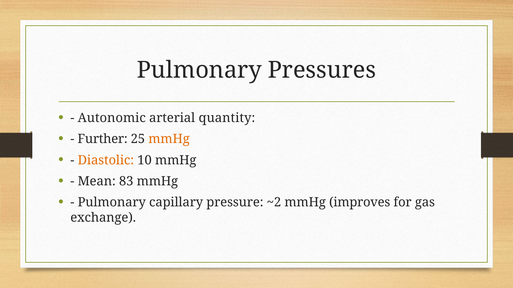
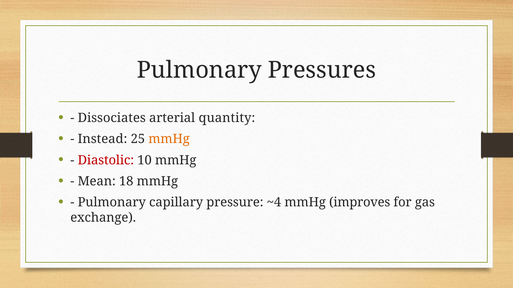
Autonomic: Autonomic -> Dissociates
Further: Further -> Instead
Diastolic colour: orange -> red
83: 83 -> 18
~2: ~2 -> ~4
